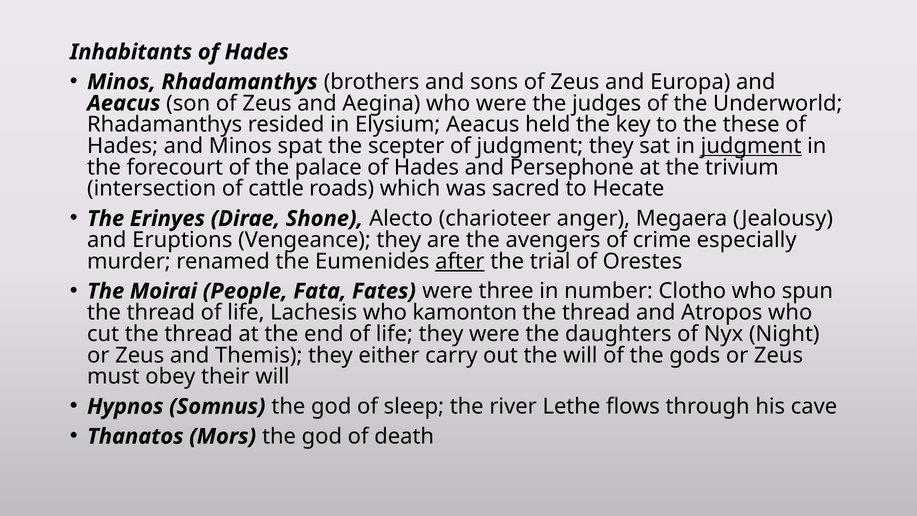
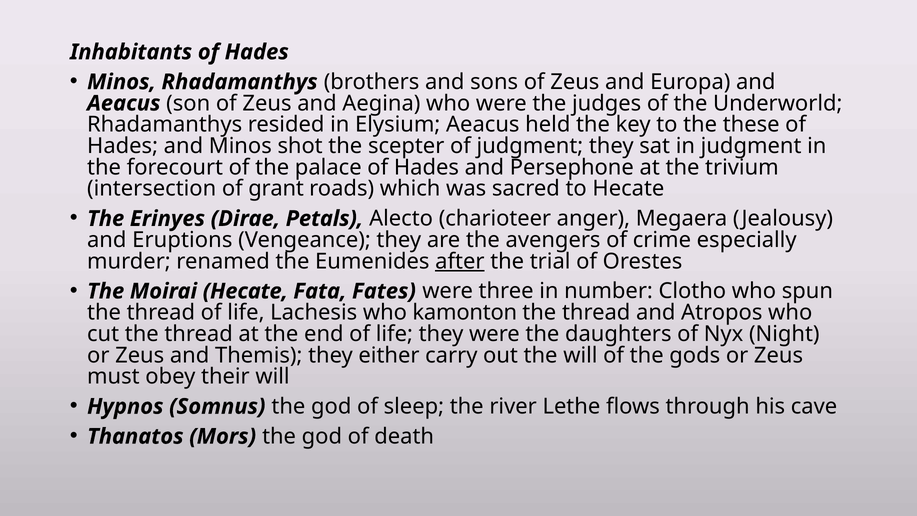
spat: spat -> shot
judgment at (751, 146) underline: present -> none
cattle: cattle -> grant
Shone: Shone -> Petals
Moirai People: People -> Hecate
